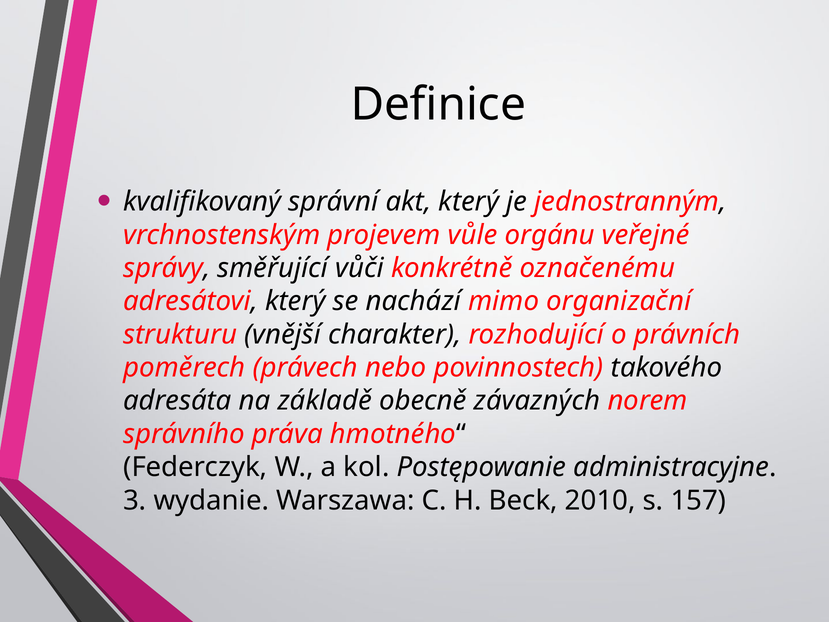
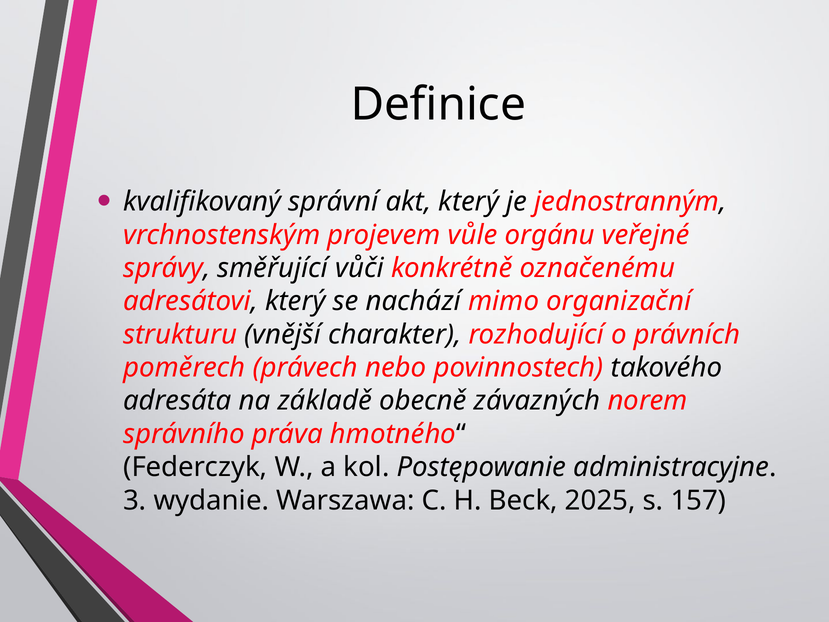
2010: 2010 -> 2025
